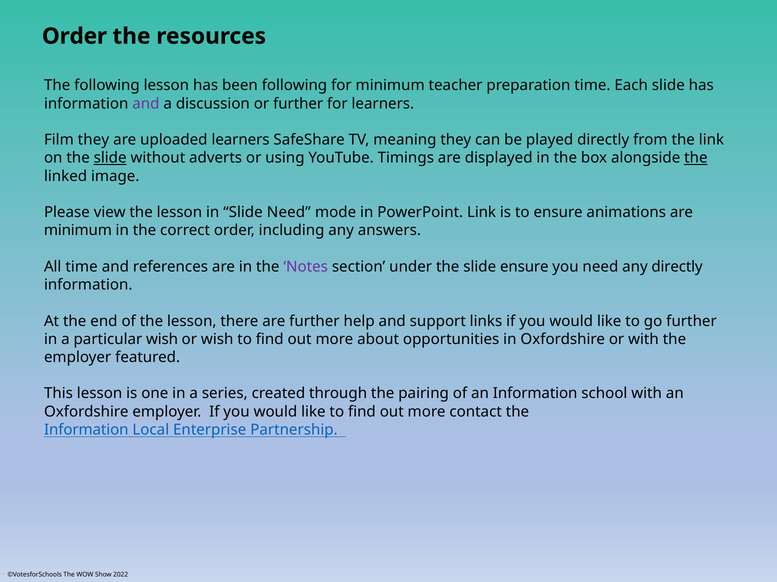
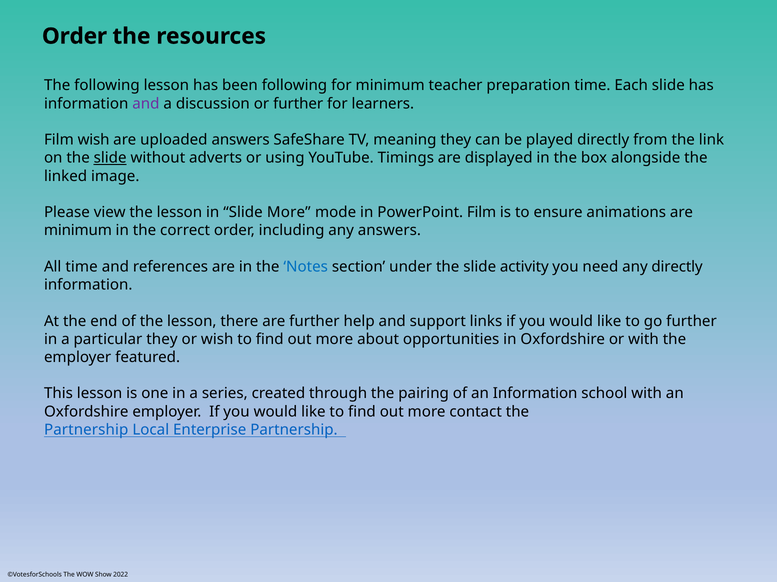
Film they: they -> wish
uploaded learners: learners -> answers
the at (696, 158) underline: present -> none
Slide Need: Need -> More
PowerPoint Link: Link -> Film
Notes colour: purple -> blue
slide ensure: ensure -> activity
particular wish: wish -> they
Information at (86, 430): Information -> Partnership
